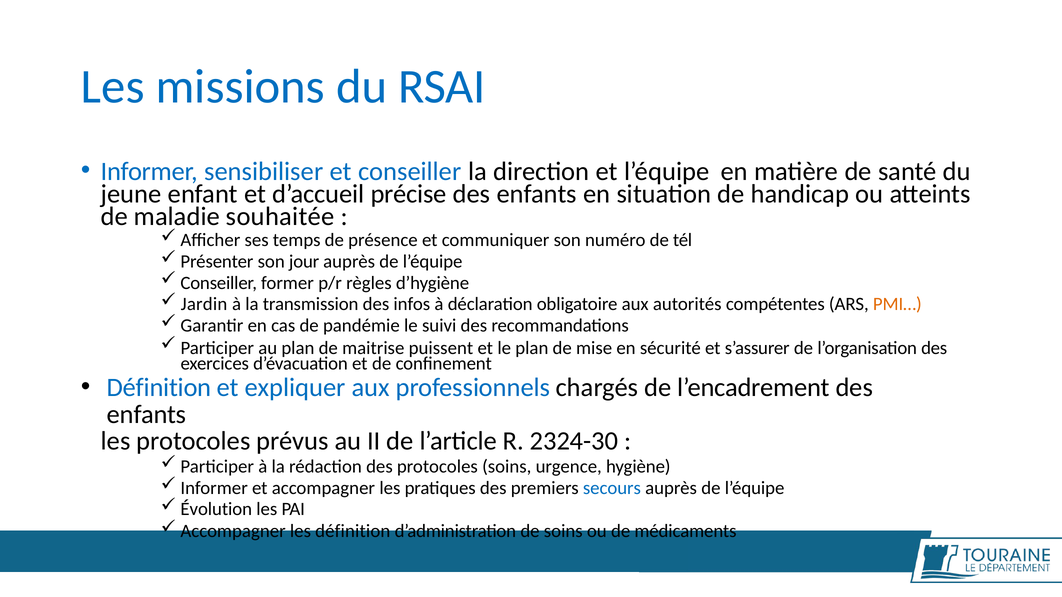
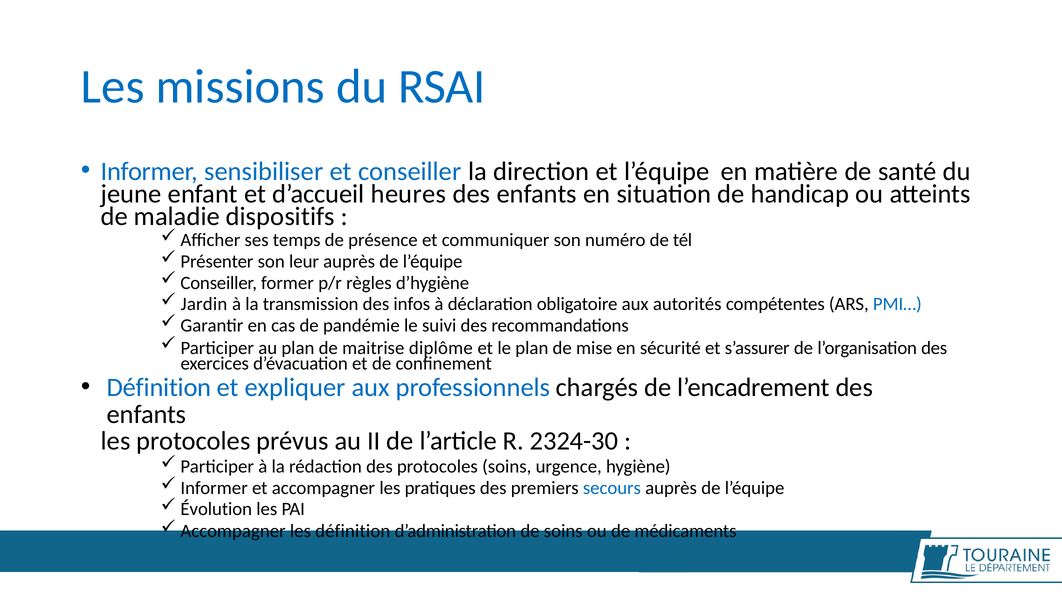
précise: précise -> heures
souhaitée: souhaitée -> dispositifs
jour: jour -> leur
PMI… colour: orange -> blue
puissent: puissent -> diplôme
